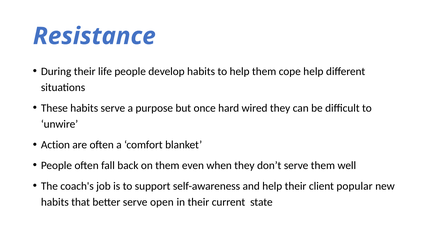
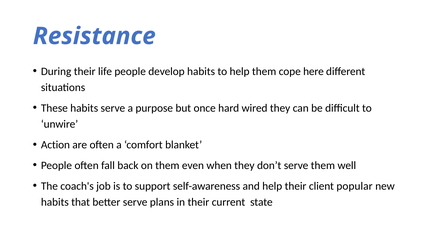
cope help: help -> here
open: open -> plans
